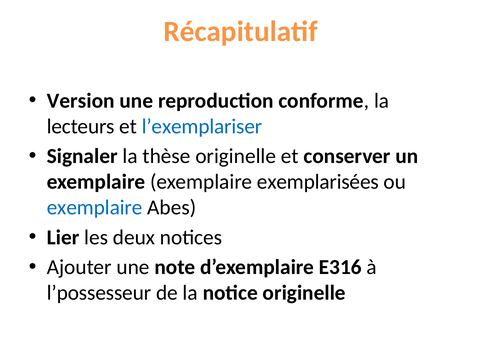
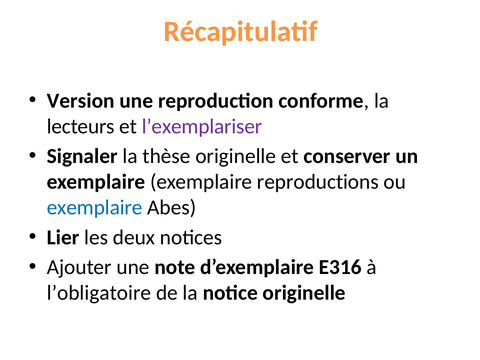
l’exemplariser colour: blue -> purple
exemplarisées: exemplarisées -> reproductions
l’possesseur: l’possesseur -> l’obligatoire
